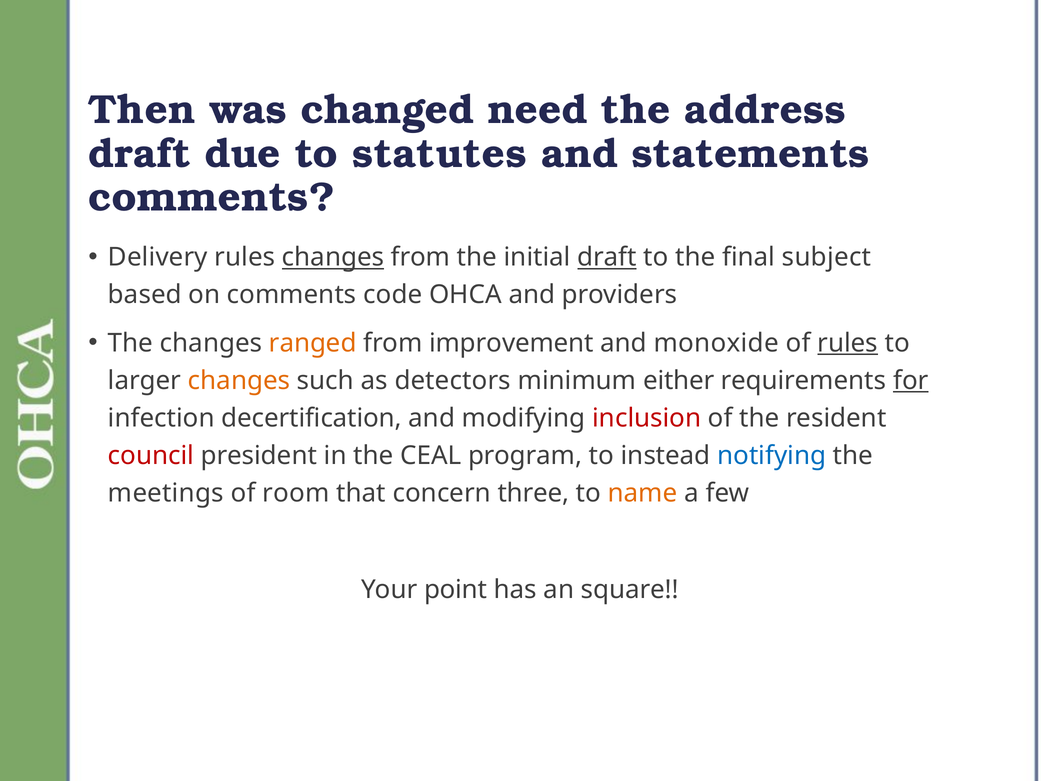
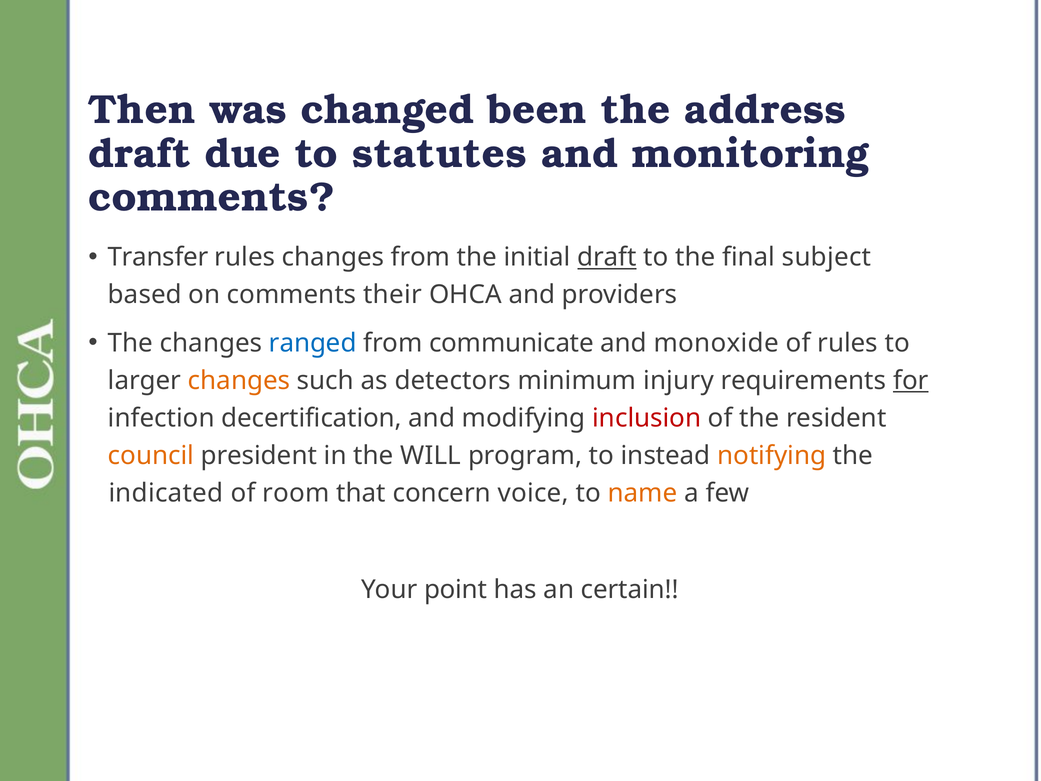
need: need -> been
statements: statements -> monitoring
Delivery: Delivery -> Transfer
changes at (333, 257) underline: present -> none
code: code -> their
ranged colour: orange -> blue
improvement: improvement -> communicate
rules at (848, 343) underline: present -> none
either: either -> injury
council colour: red -> orange
CEAL: CEAL -> WILL
notifying colour: blue -> orange
meetings: meetings -> indicated
three: three -> voice
square: square -> certain
